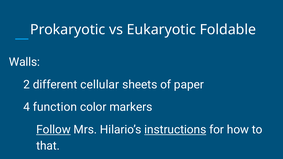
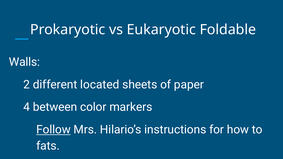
cellular: cellular -> located
function: function -> between
instructions underline: present -> none
that: that -> fats
